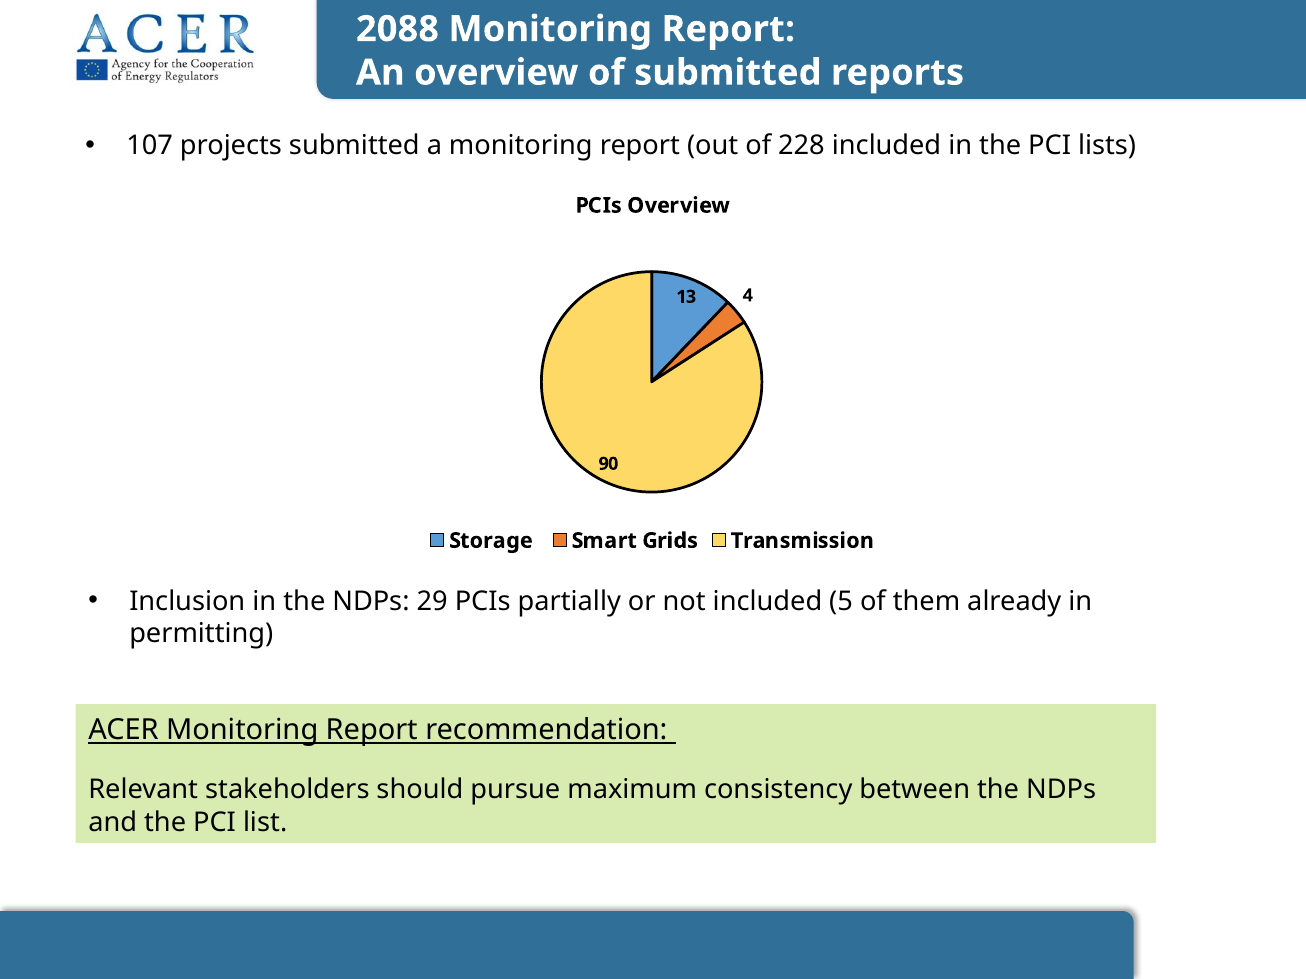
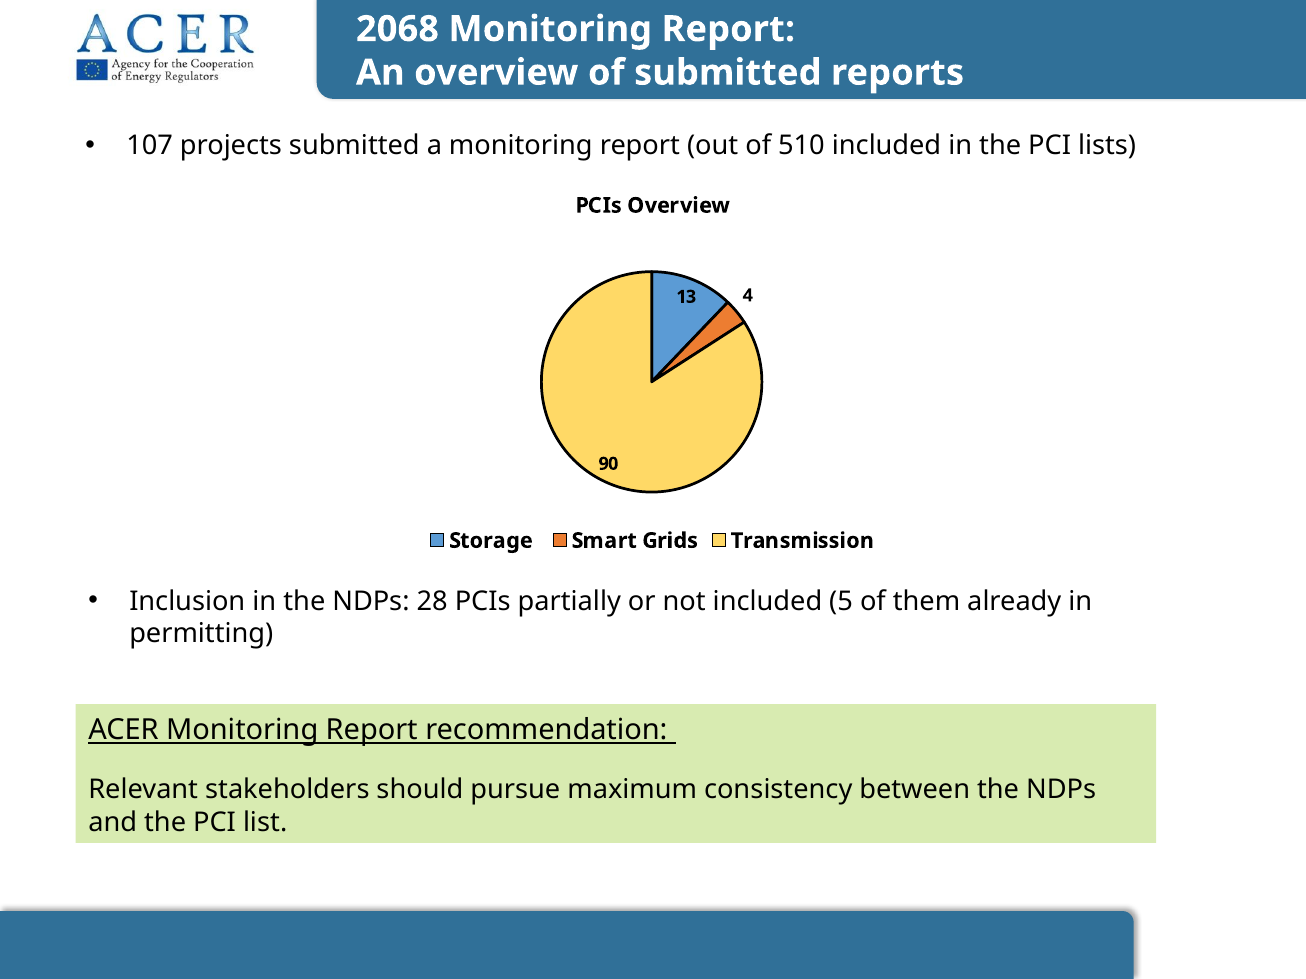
2088: 2088 -> 2068
228: 228 -> 510
29: 29 -> 28
